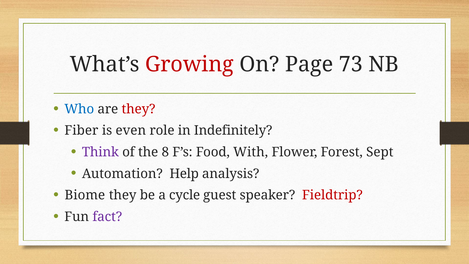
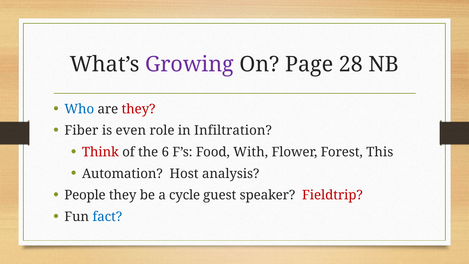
Growing colour: red -> purple
73: 73 -> 28
Indefinitely: Indefinitely -> Infiltration
Think colour: purple -> red
8: 8 -> 6
Sept: Sept -> This
Help: Help -> Host
Biome: Biome -> People
fact colour: purple -> blue
